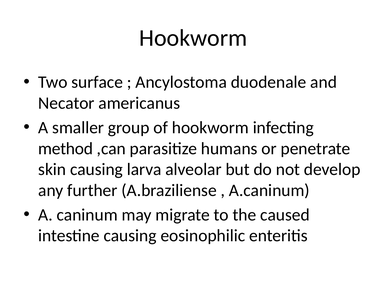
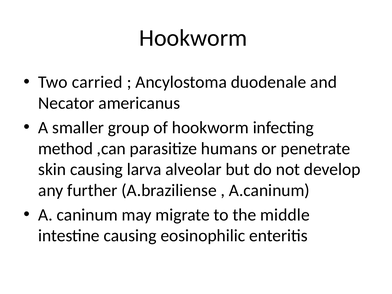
surface: surface -> carried
caused: caused -> middle
